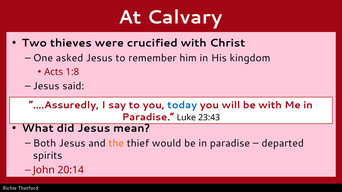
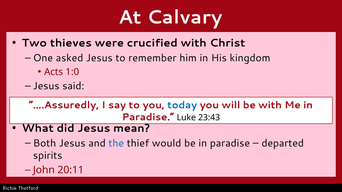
1:8: 1:8 -> 1:0
the colour: orange -> blue
20:14: 20:14 -> 20:11
